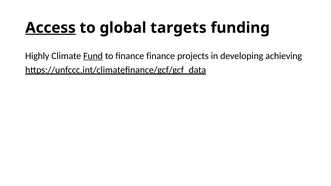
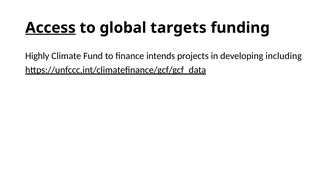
Fund underline: present -> none
finance finance: finance -> intends
achieving: achieving -> including
